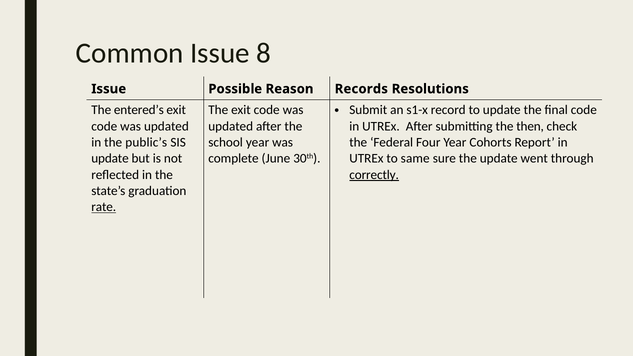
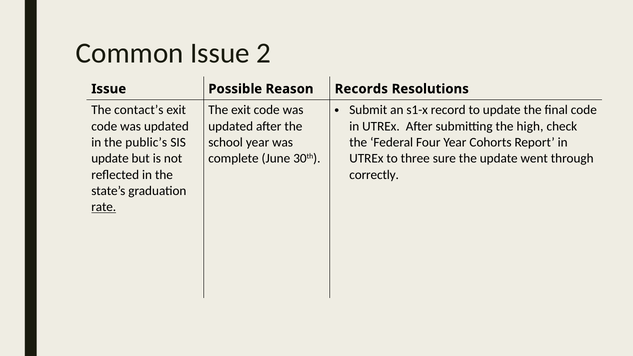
8: 8 -> 2
entered’s: entered’s -> contact’s
then: then -> high
same: same -> three
correctly underline: present -> none
